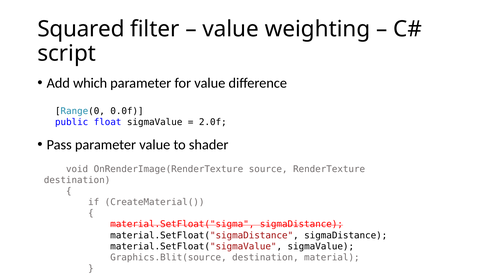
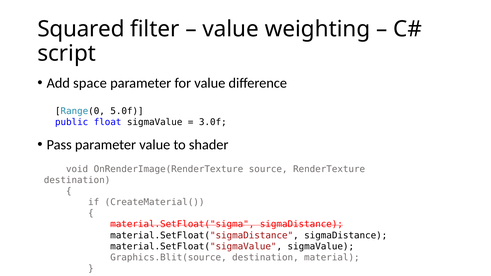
which: which -> space
0.0f: 0.0f -> 5.0f
2.0f: 2.0f -> 3.0f
